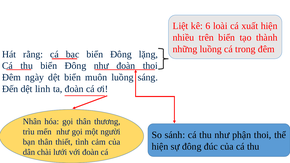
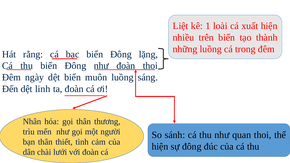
6: 6 -> 1
phận: phận -> quan
